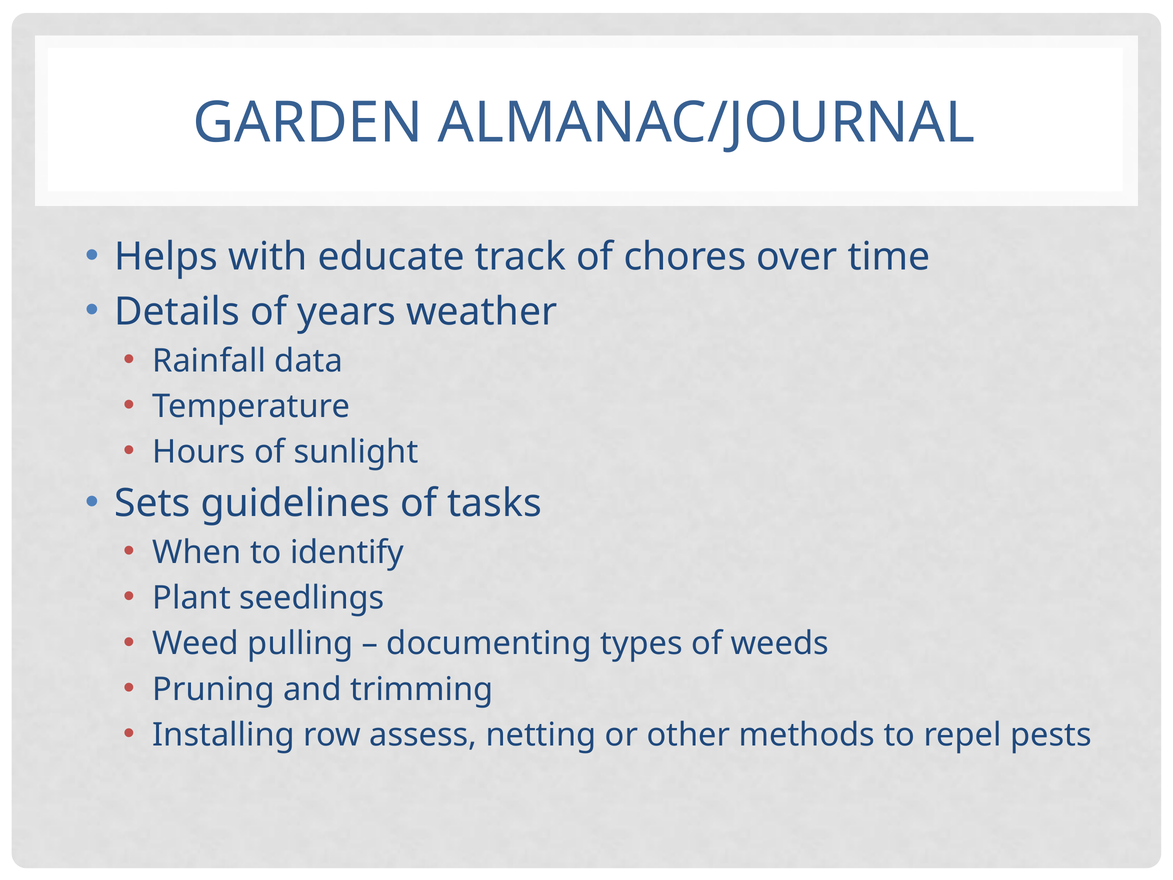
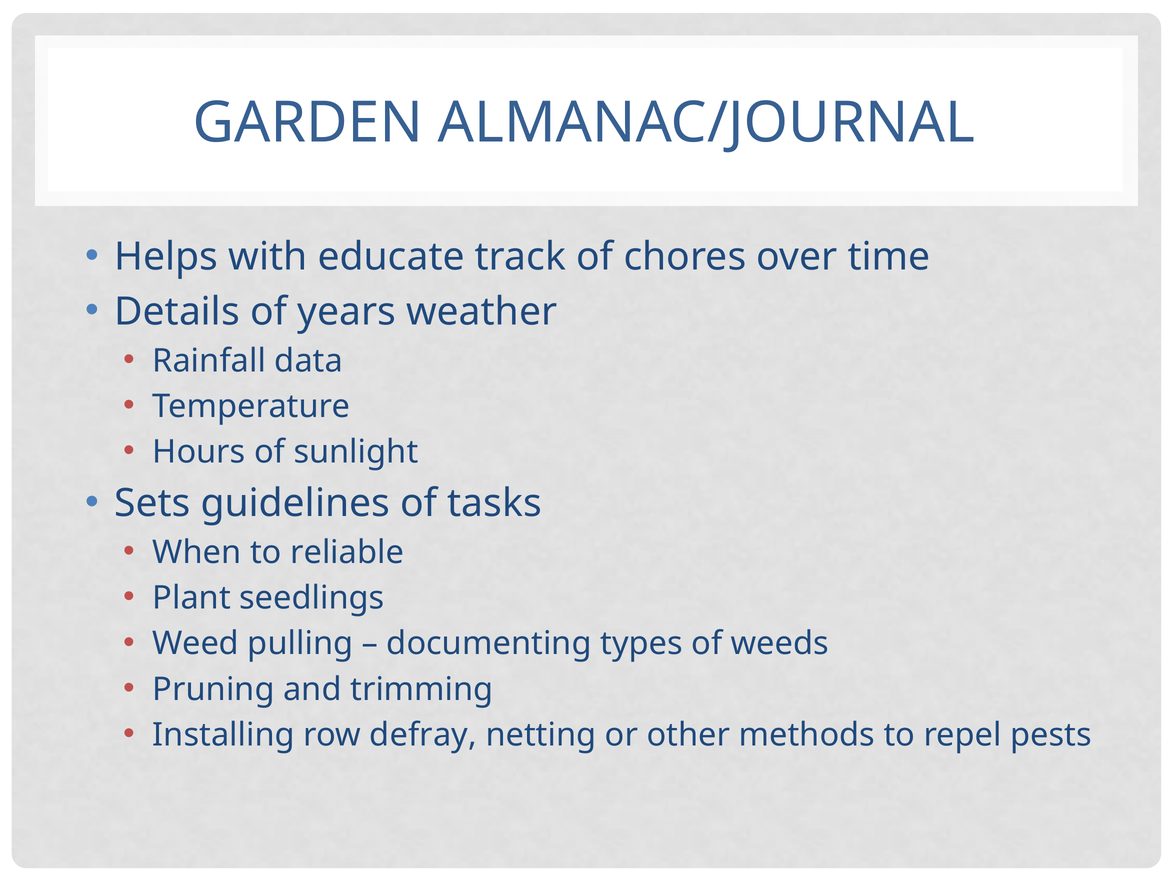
identify: identify -> reliable
assess: assess -> defray
